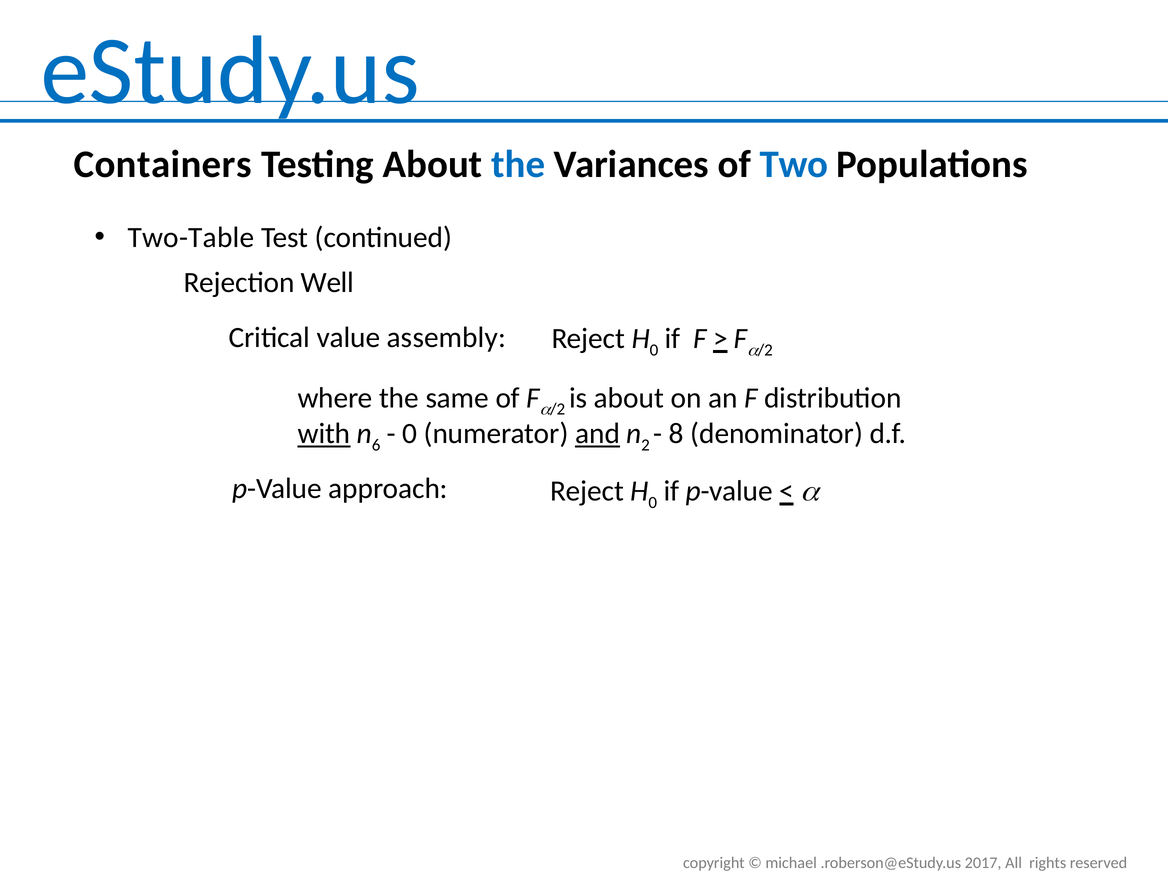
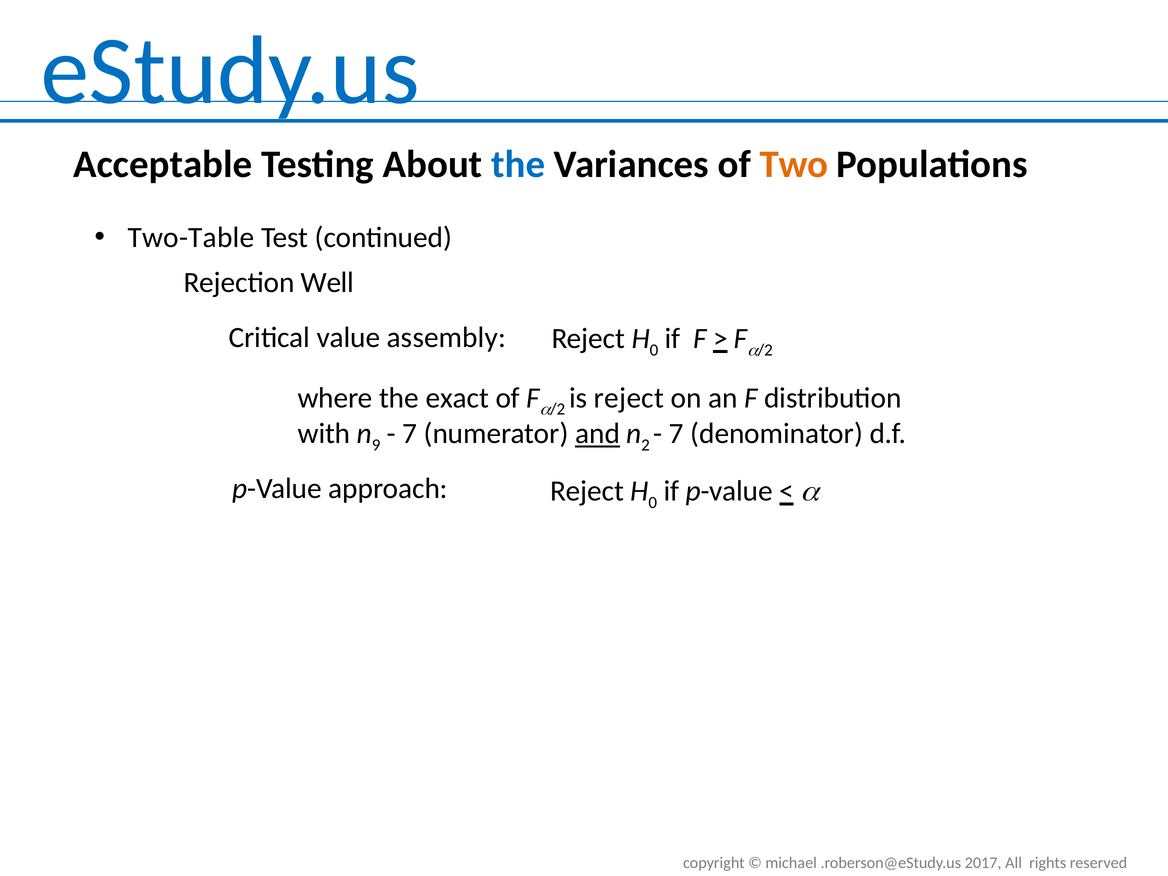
Containers: Containers -> Acceptable
Two colour: blue -> orange
same: same -> exact
is about: about -> reject
with underline: present -> none
6: 6 -> 9
0 at (410, 434): 0 -> 7
8 at (676, 434): 8 -> 7
